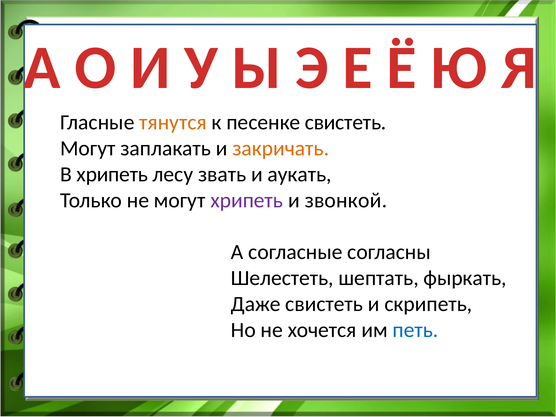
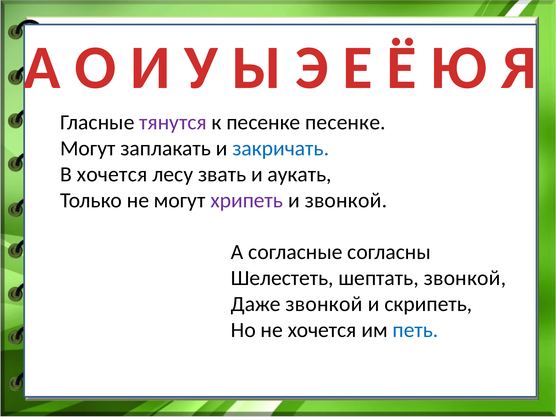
тянутся colour: orange -> purple
песенке свистеть: свистеть -> песенке
закричать colour: orange -> blue
В хрипеть: хрипеть -> хочется
шептать фыркать: фыркать -> звонкой
Даже свистеть: свистеть -> звонкой
